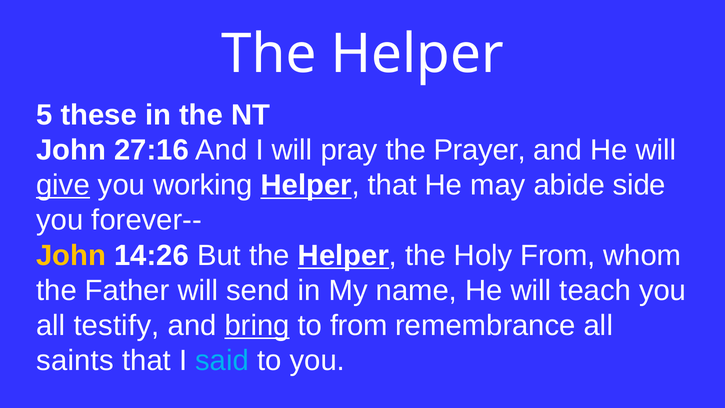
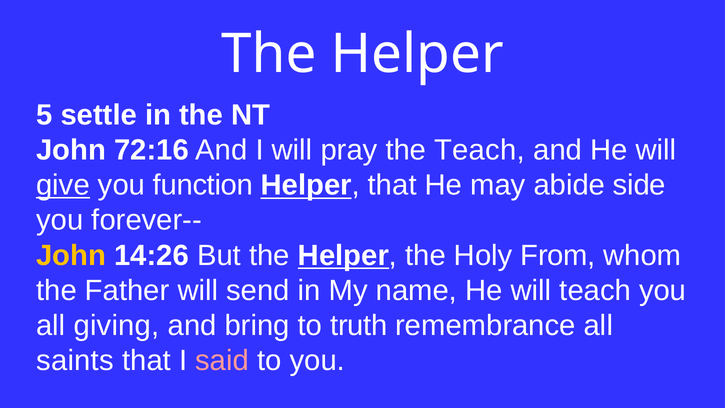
these: these -> settle
27:16: 27:16 -> 72:16
the Prayer: Prayer -> Teach
working: working -> function
testify: testify -> giving
bring underline: present -> none
to from: from -> truth
said colour: light blue -> pink
